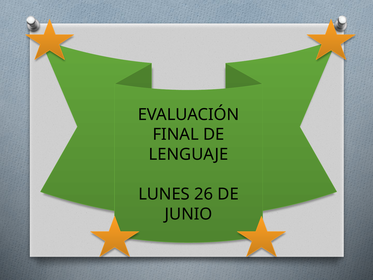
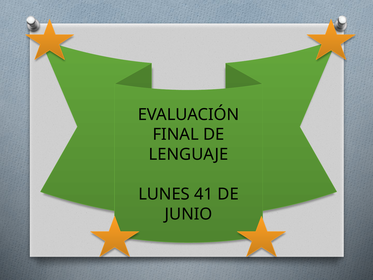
26: 26 -> 41
